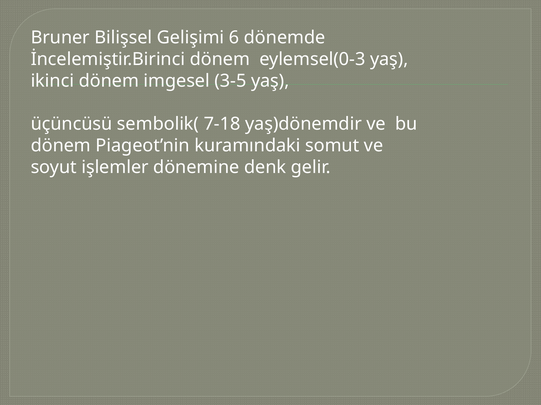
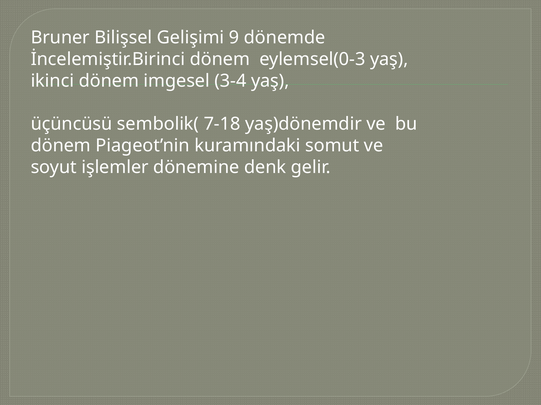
6: 6 -> 9
3-5: 3-5 -> 3-4
